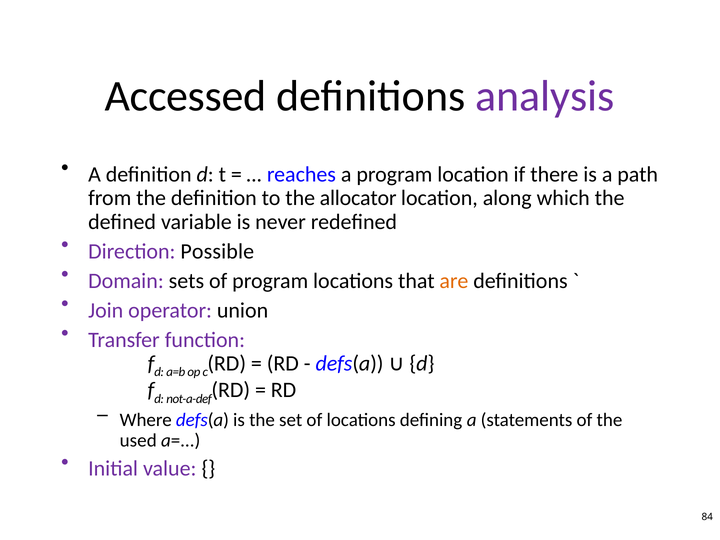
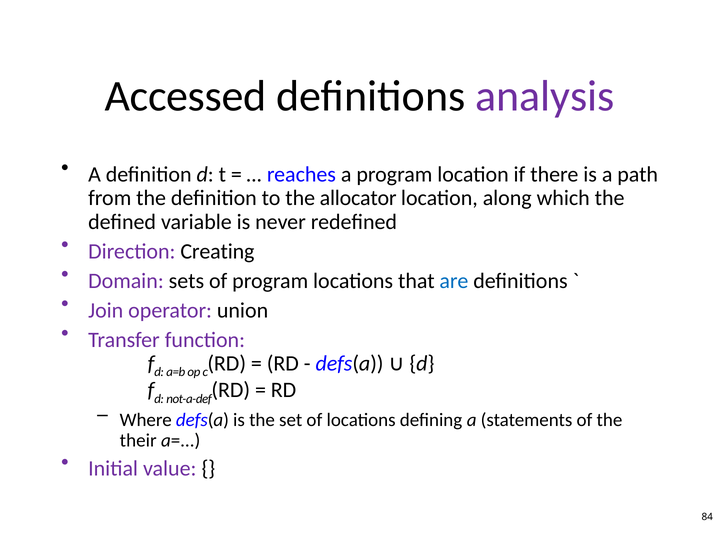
Possible: Possible -> Creating
are colour: orange -> blue
used: used -> their
